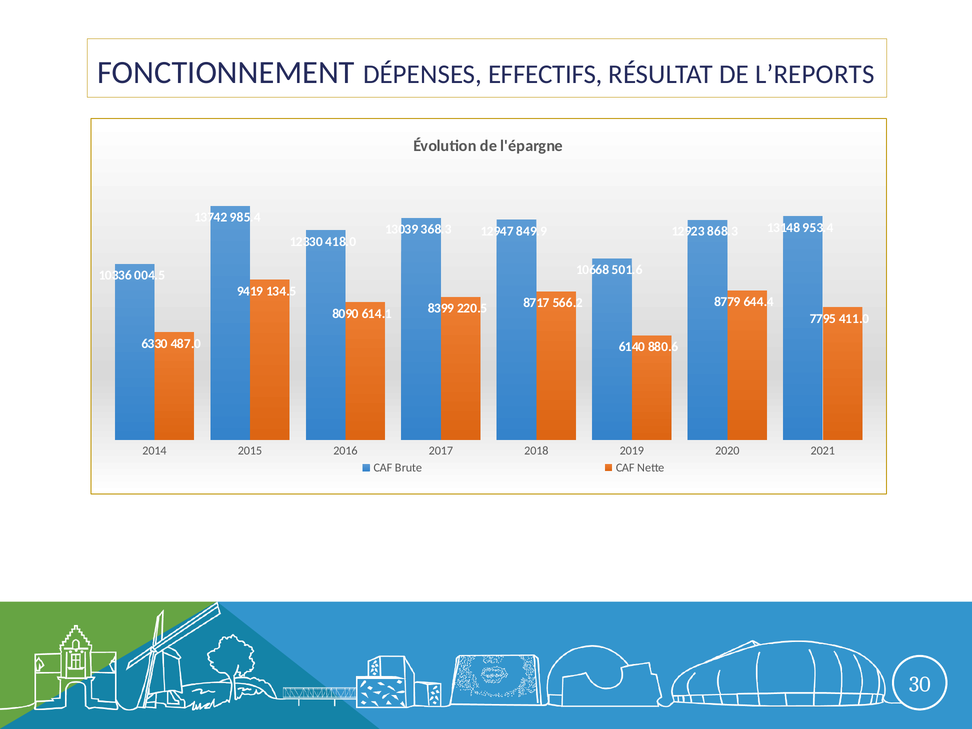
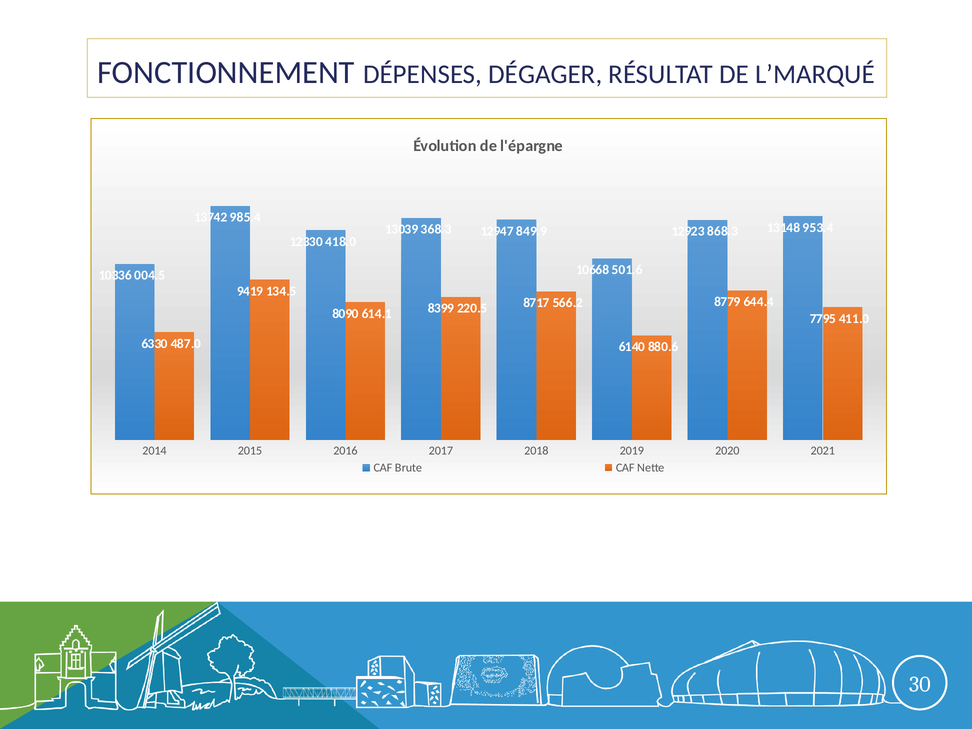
EFFECTIFS: EFFECTIFS -> DÉGAGER
L’REPORTS: L’REPORTS -> L’MARQUÉ
